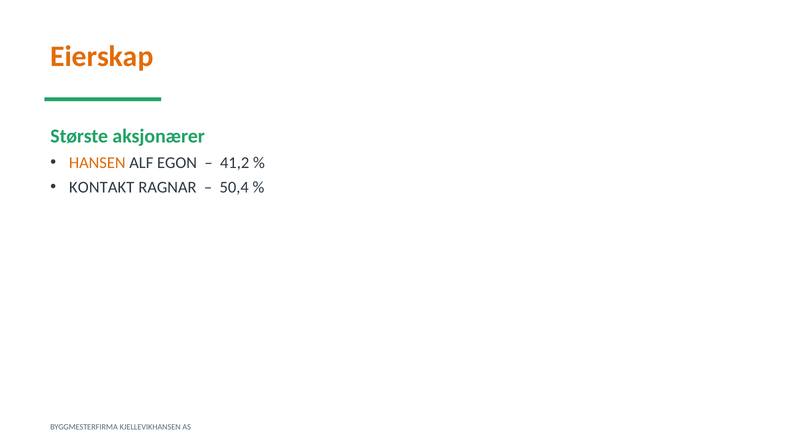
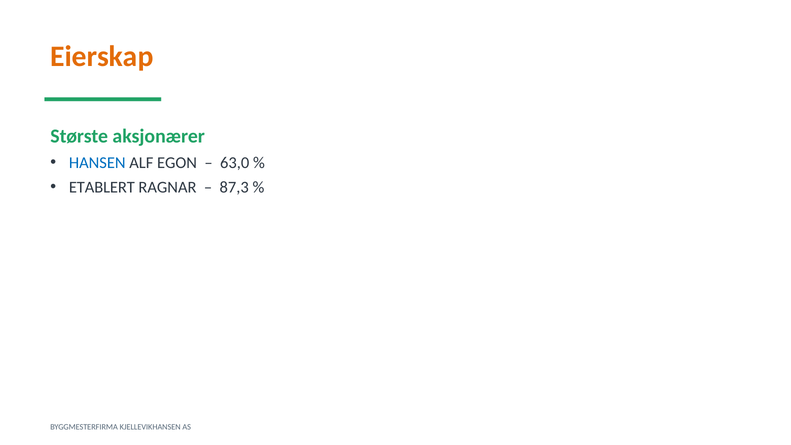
HANSEN colour: orange -> blue
41,2: 41,2 -> 63,0
KONTAKT: KONTAKT -> ETABLERT
50,4: 50,4 -> 87,3
